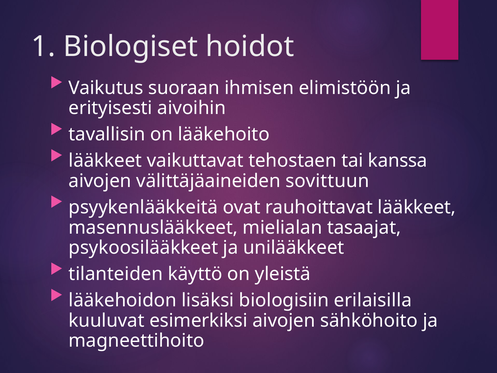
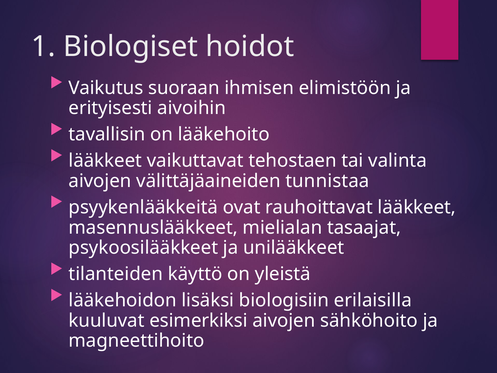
kanssa: kanssa -> valinta
sovittuun: sovittuun -> tunnistaa
